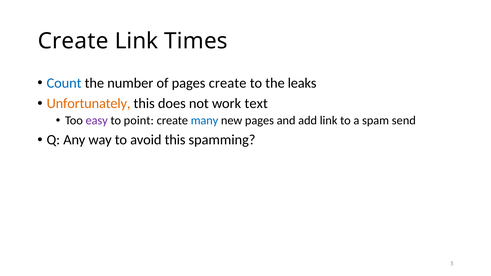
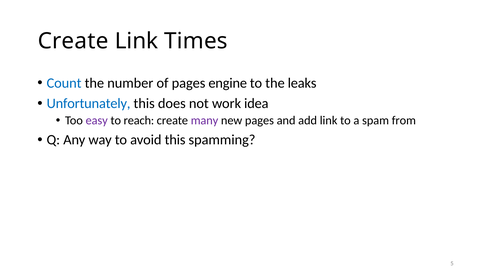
pages create: create -> engine
Unfortunately colour: orange -> blue
text: text -> idea
point: point -> reach
many colour: blue -> purple
send: send -> from
